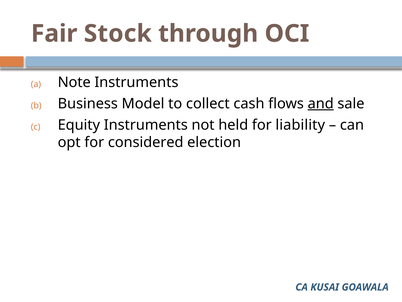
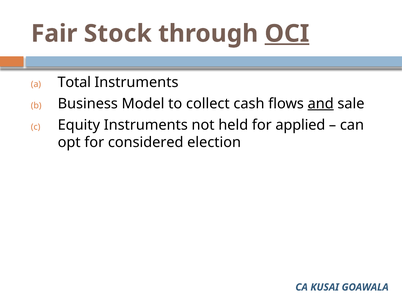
OCI underline: none -> present
Note: Note -> Total
liability: liability -> applied
